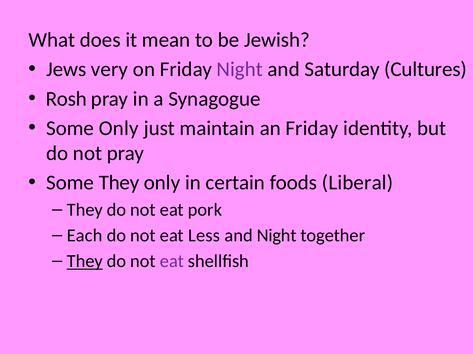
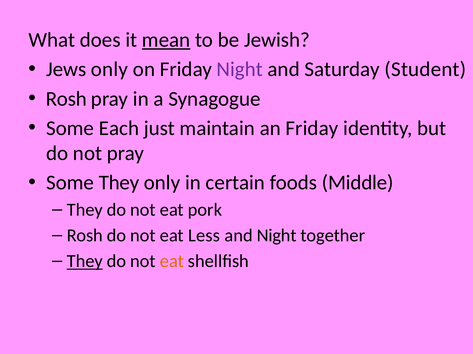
mean underline: none -> present
Jews very: very -> only
Cultures: Cultures -> Student
Some Only: Only -> Each
Liberal: Liberal -> Middle
Each at (85, 236): Each -> Rosh
eat at (172, 262) colour: purple -> orange
